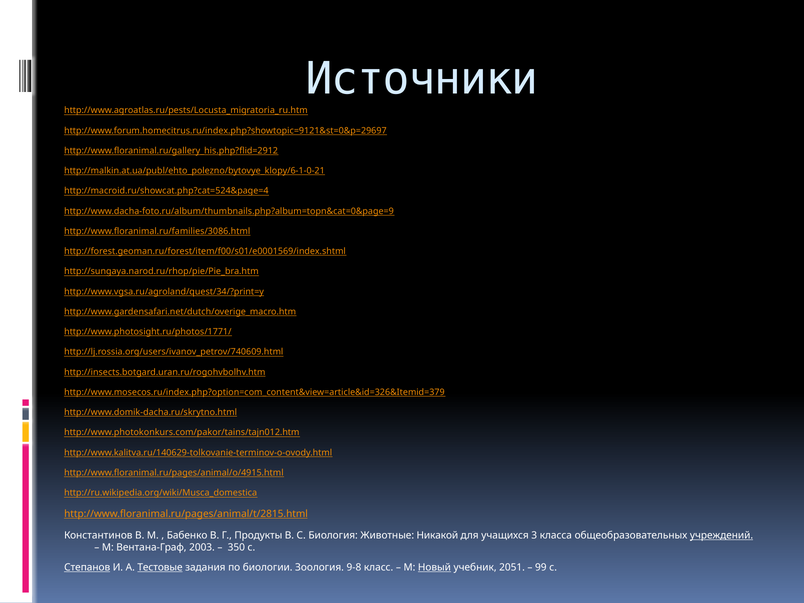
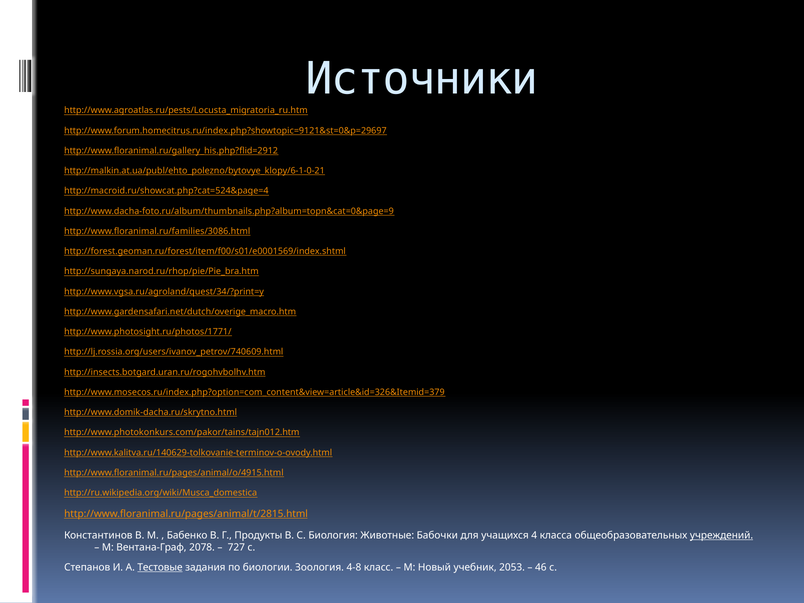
Никакой: Никакой -> Бабочки
3: 3 -> 4
2003: 2003 -> 2078
350: 350 -> 727
Степанов underline: present -> none
9-8: 9-8 -> 4-8
Новый underline: present -> none
2051: 2051 -> 2053
99: 99 -> 46
